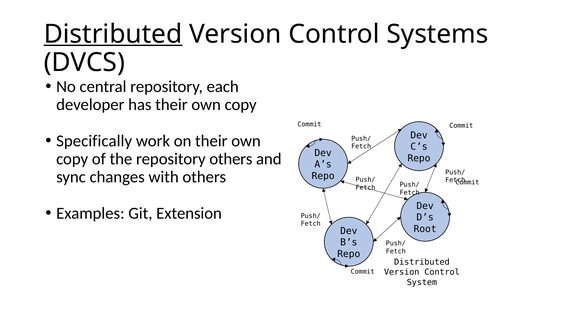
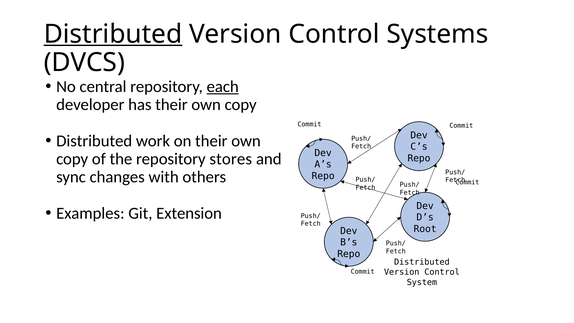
each underline: none -> present
Specifically at (94, 141): Specifically -> Distributed
repository others: others -> stores
